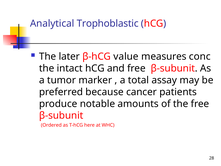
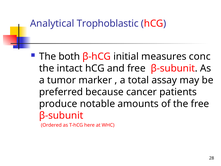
later: later -> both
value: value -> initial
